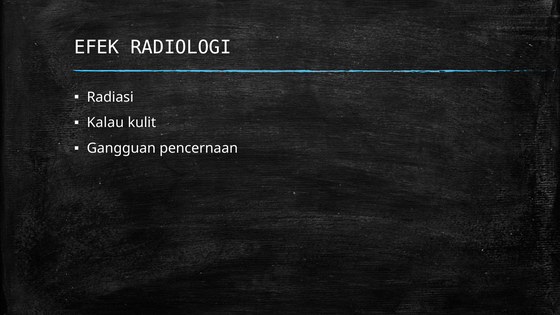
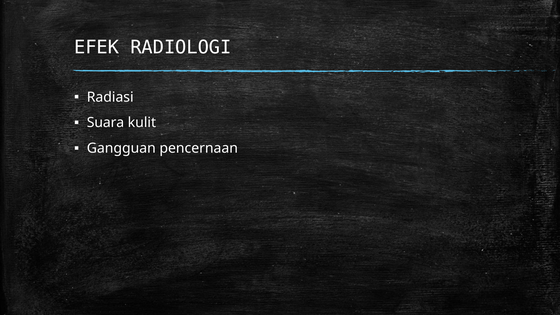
Kalau: Kalau -> Suara
